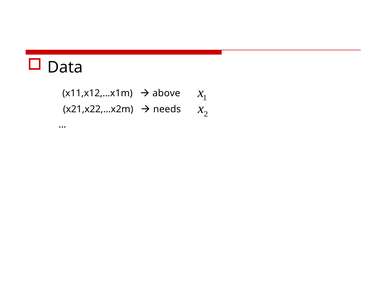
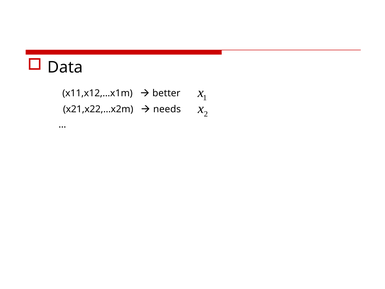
above: above -> better
